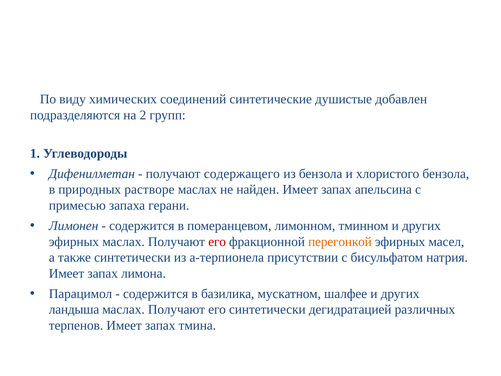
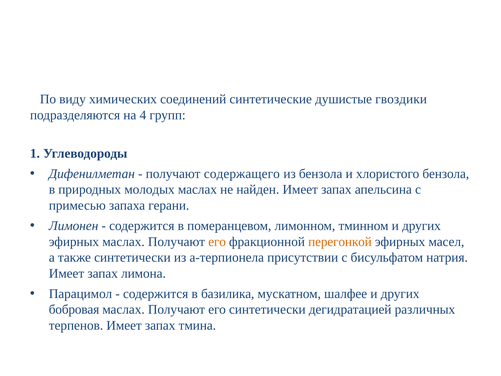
добавлен: добавлен -> гвоздики
2: 2 -> 4
растворе: растворе -> молодых
его at (217, 242) colour: red -> orange
ландыша: ландыша -> бобровая
